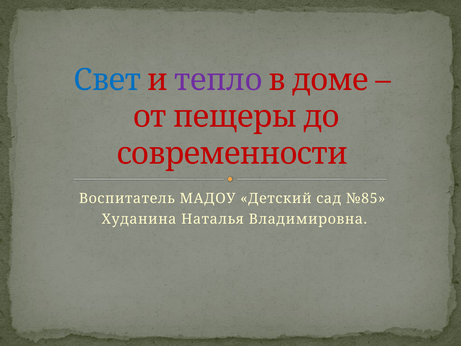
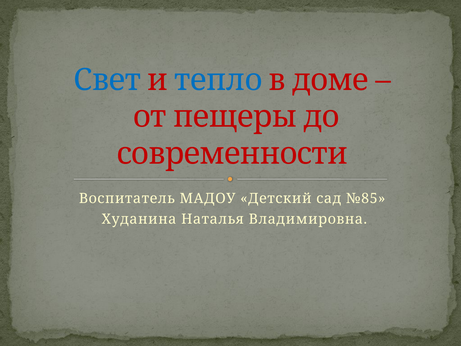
тепло colour: purple -> blue
